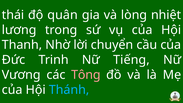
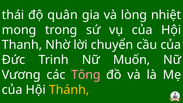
lương: lương -> mong
Tiếng: Tiếng -> Muốn
Thánh colour: light blue -> yellow
